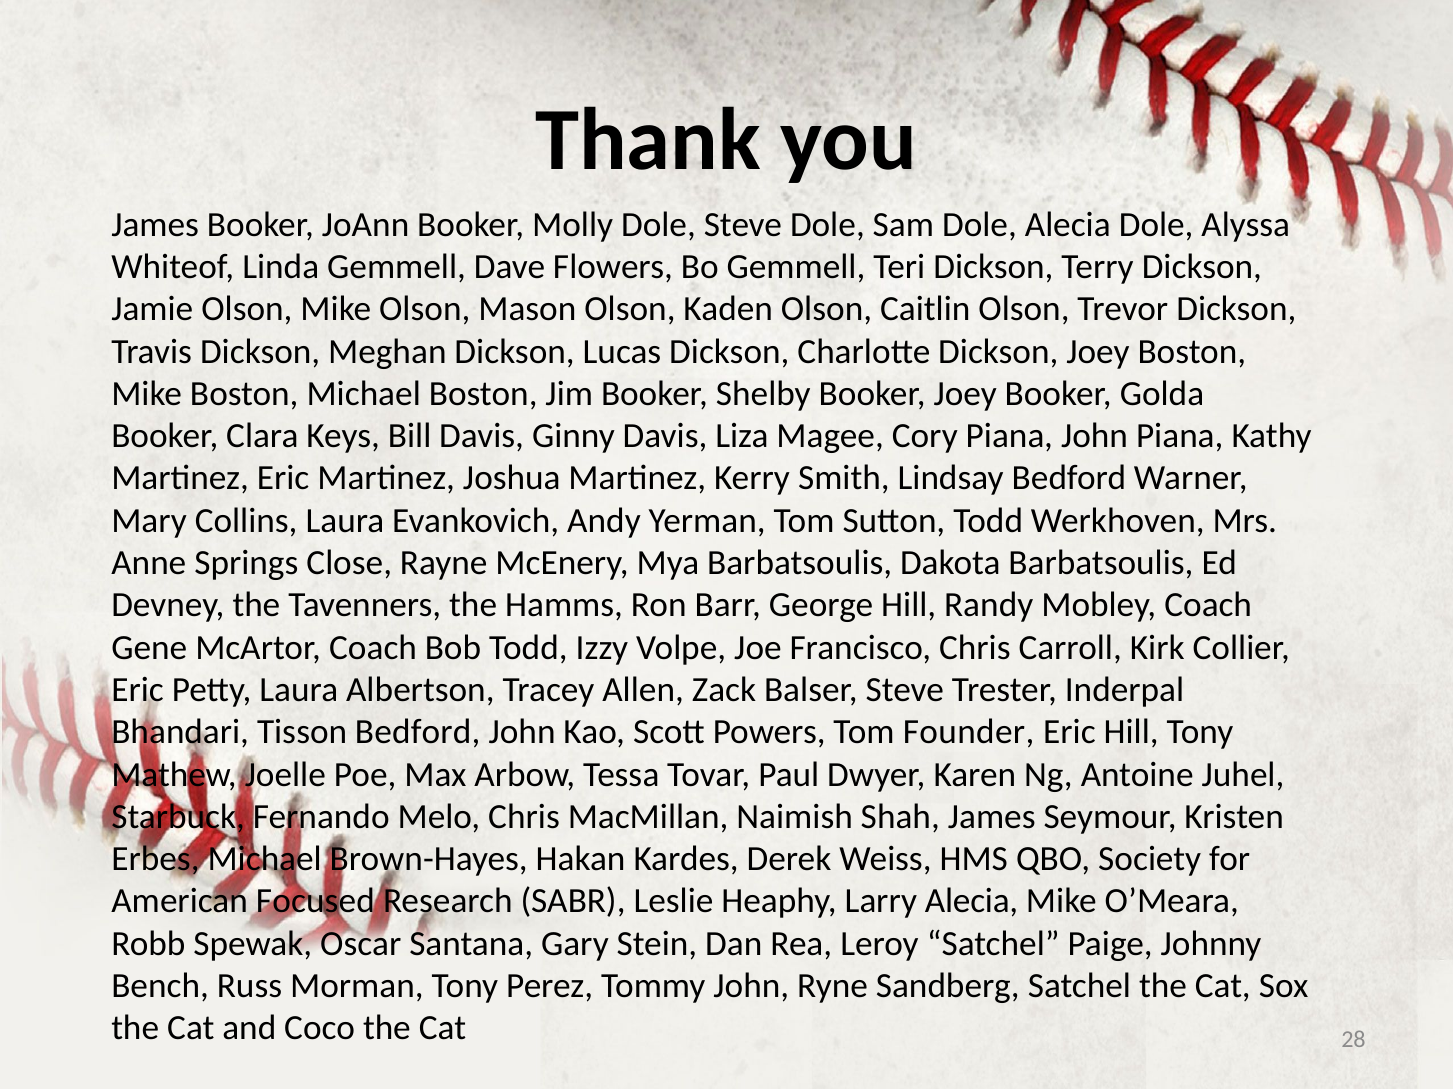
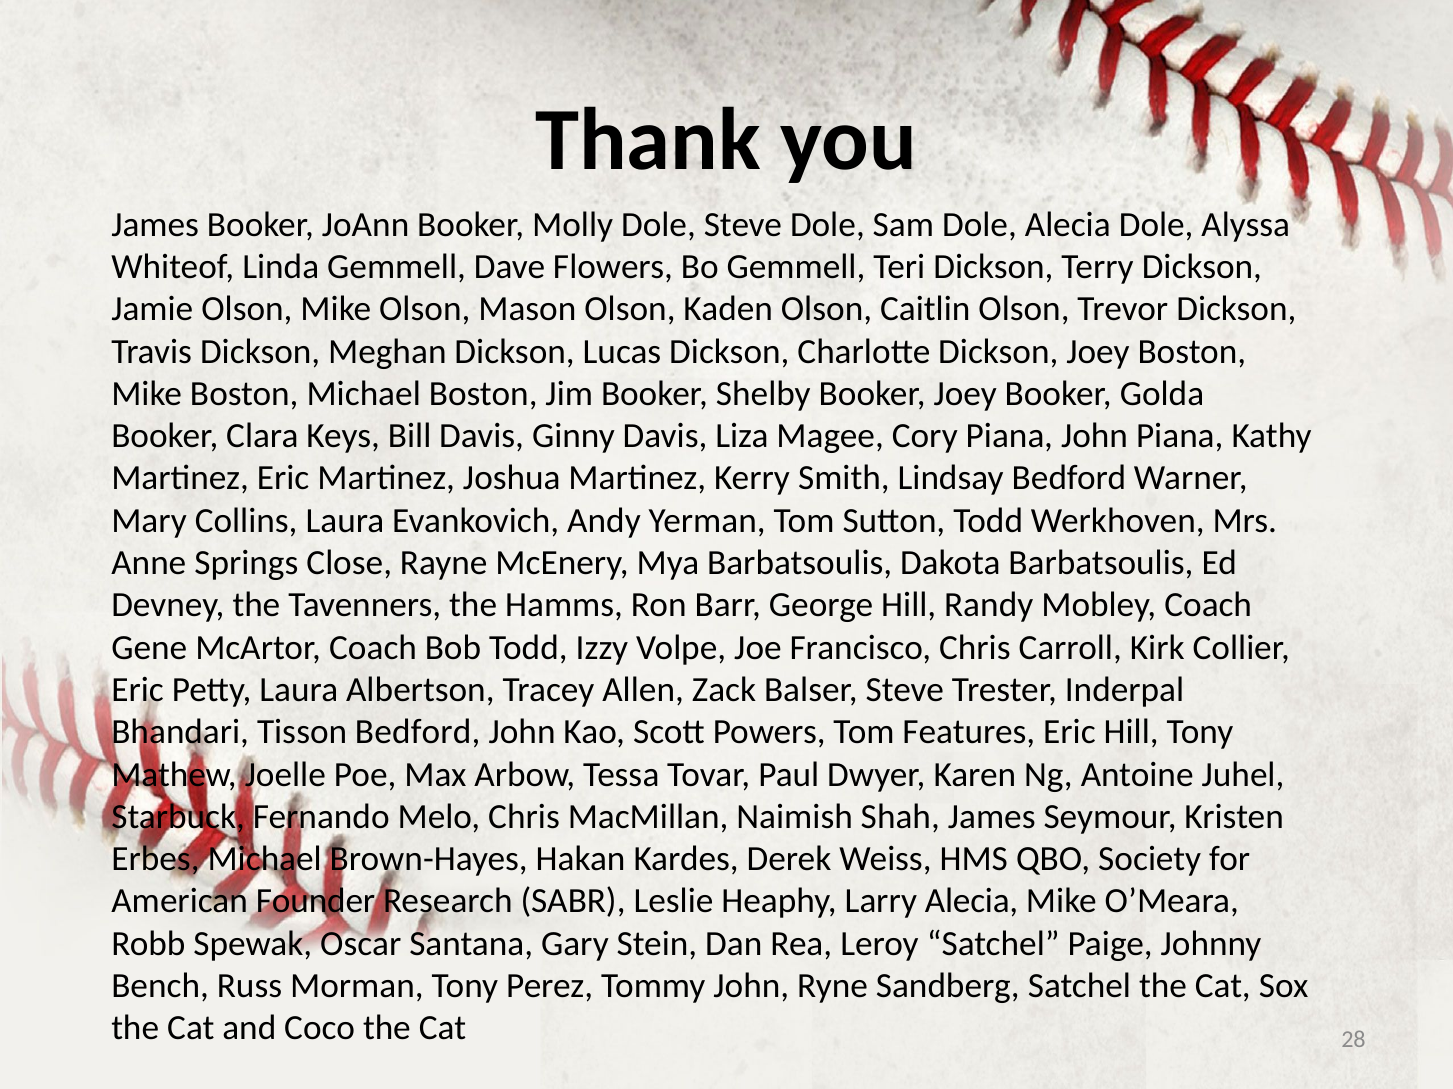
Founder: Founder -> Features
Focused: Focused -> Founder
